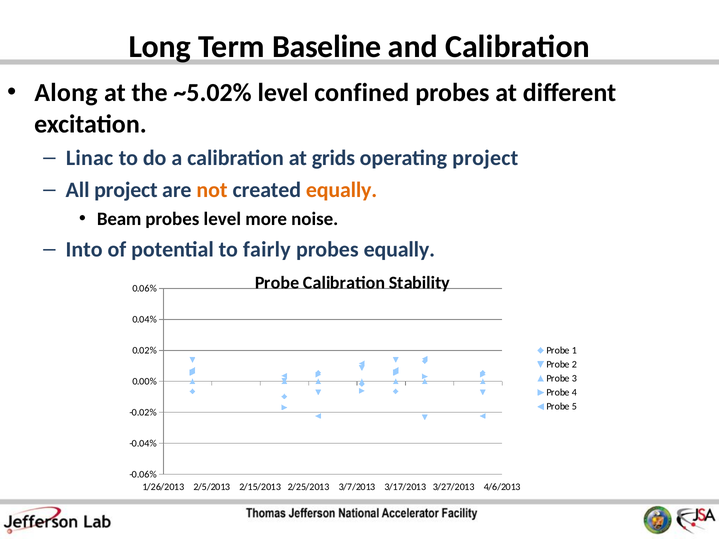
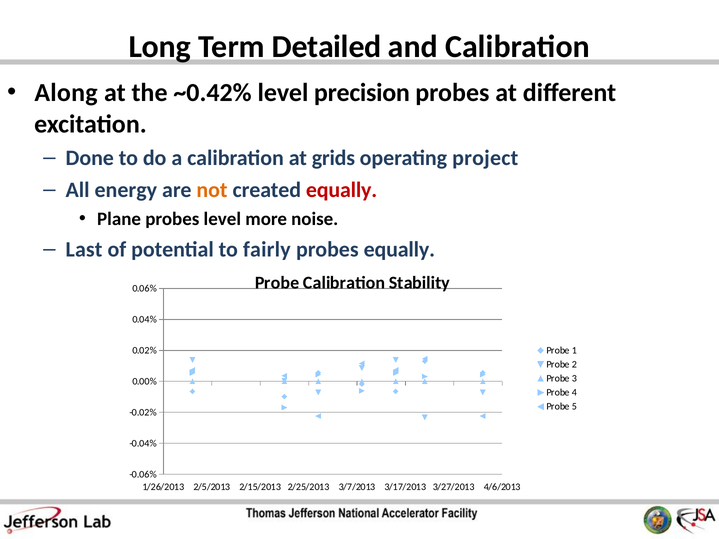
Baseline: Baseline -> Detailed
~5.02%: ~5.02% -> ~0.42%
confined: confined -> precision
Linac: Linac -> Done
All project: project -> energy
equally at (342, 190) colour: orange -> red
Beam: Beam -> Plane
Into: Into -> Last
